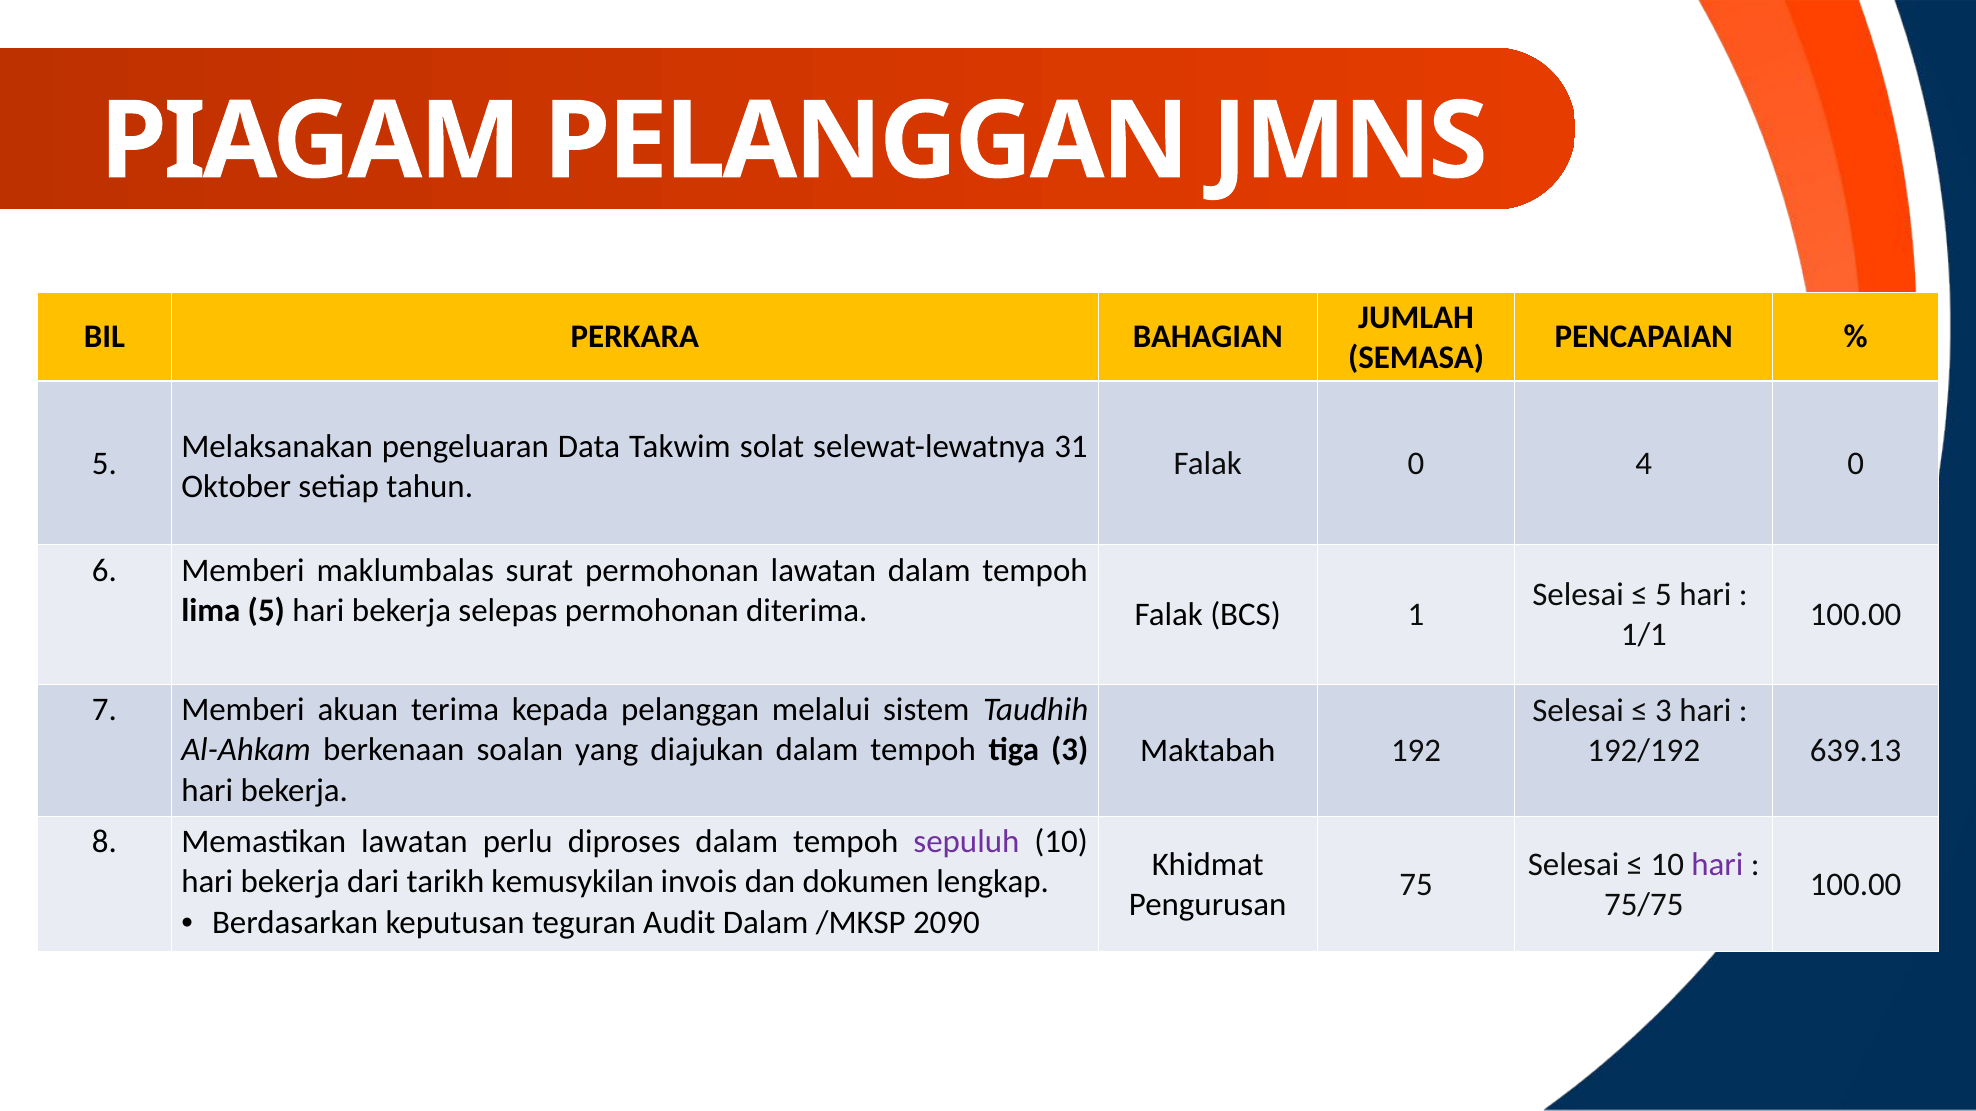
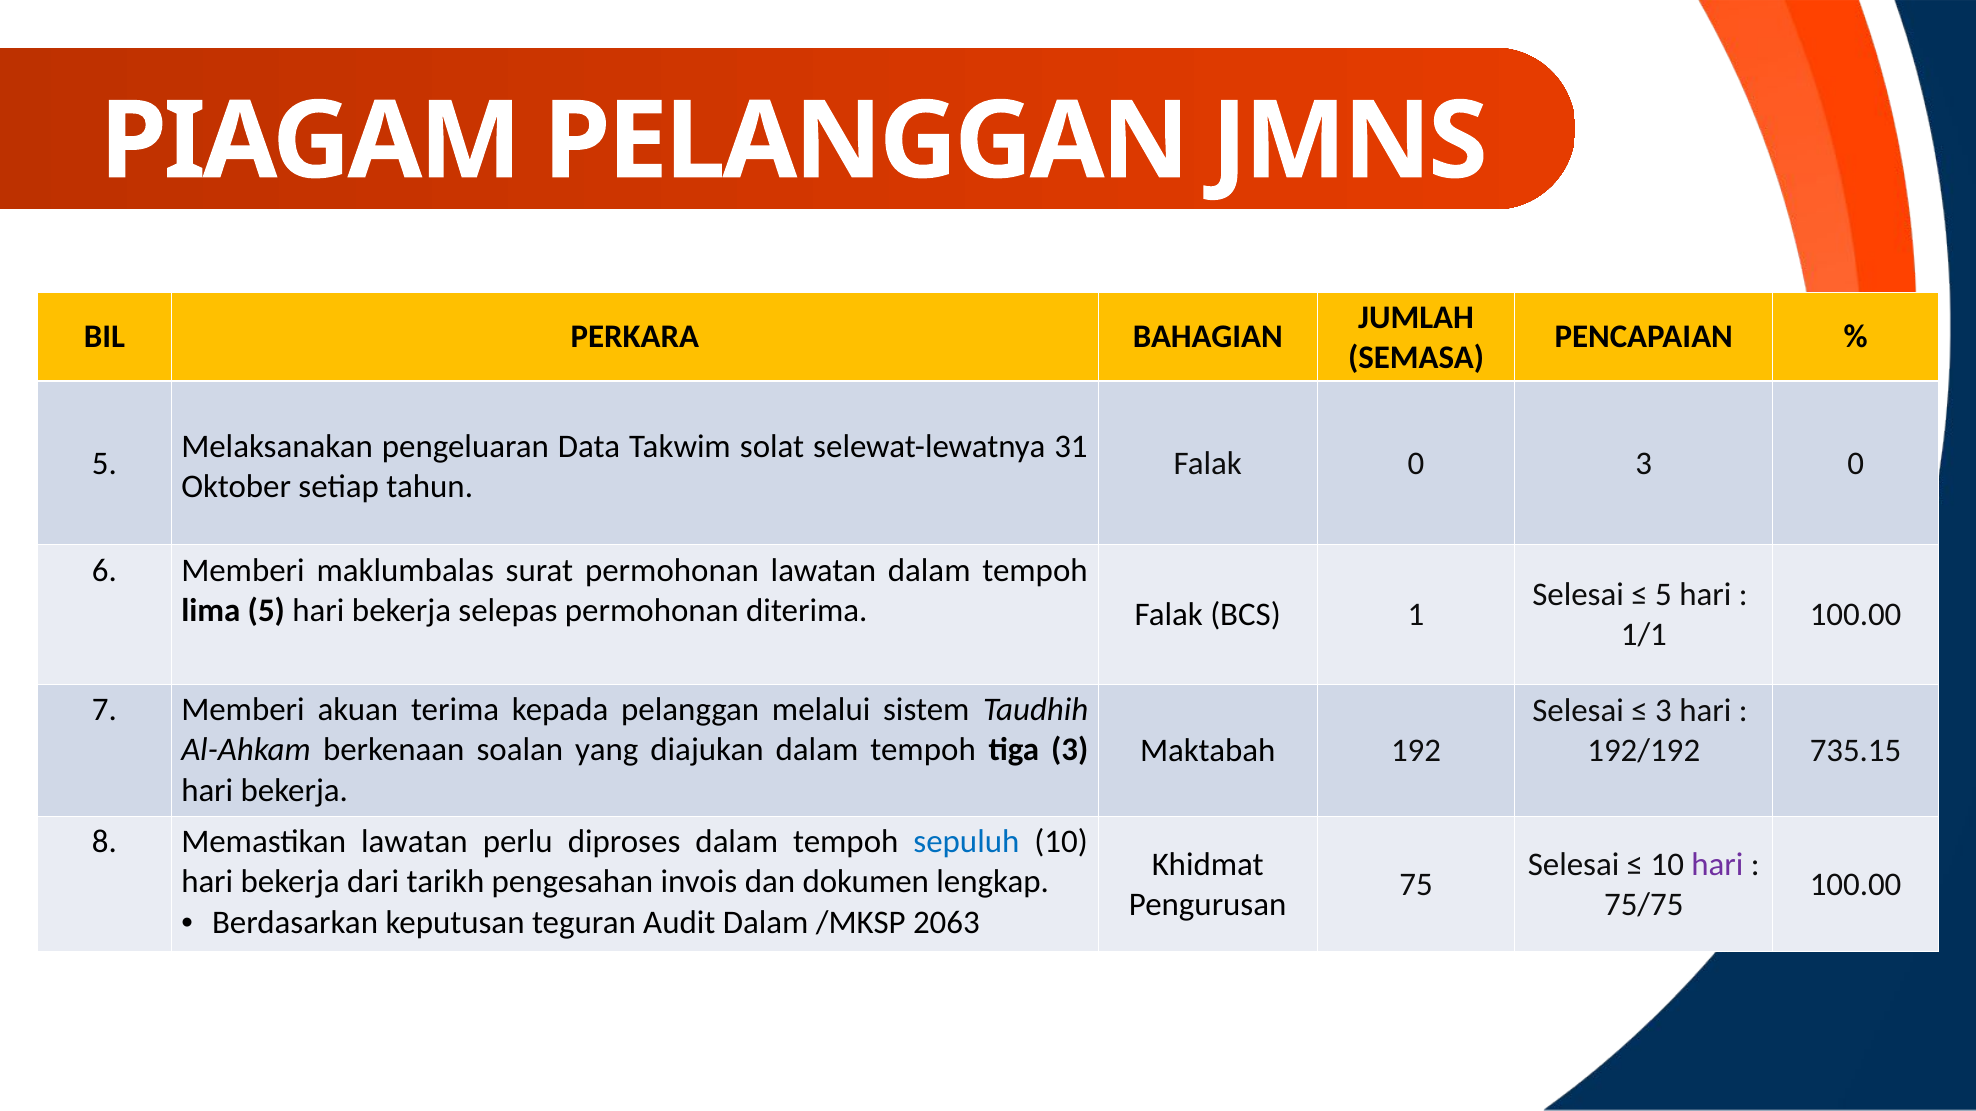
0 4: 4 -> 3
639.13: 639.13 -> 735.15
sepuluh colour: purple -> blue
kemusykilan: kemusykilan -> pengesahan
2090: 2090 -> 2063
